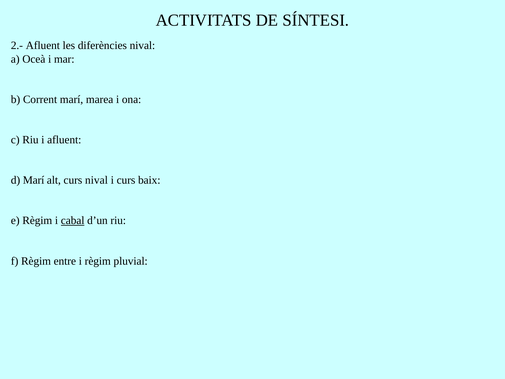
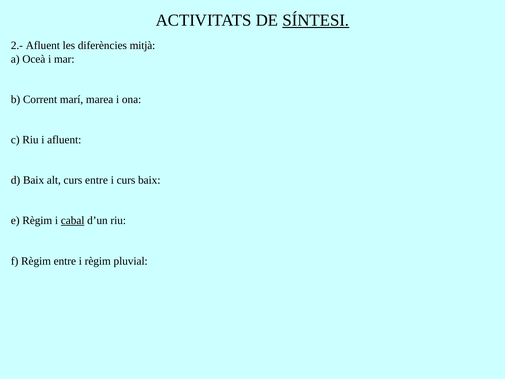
SÍNTESI underline: none -> present
diferències nival: nival -> mitjà
d Marí: Marí -> Baix
curs nival: nival -> entre
